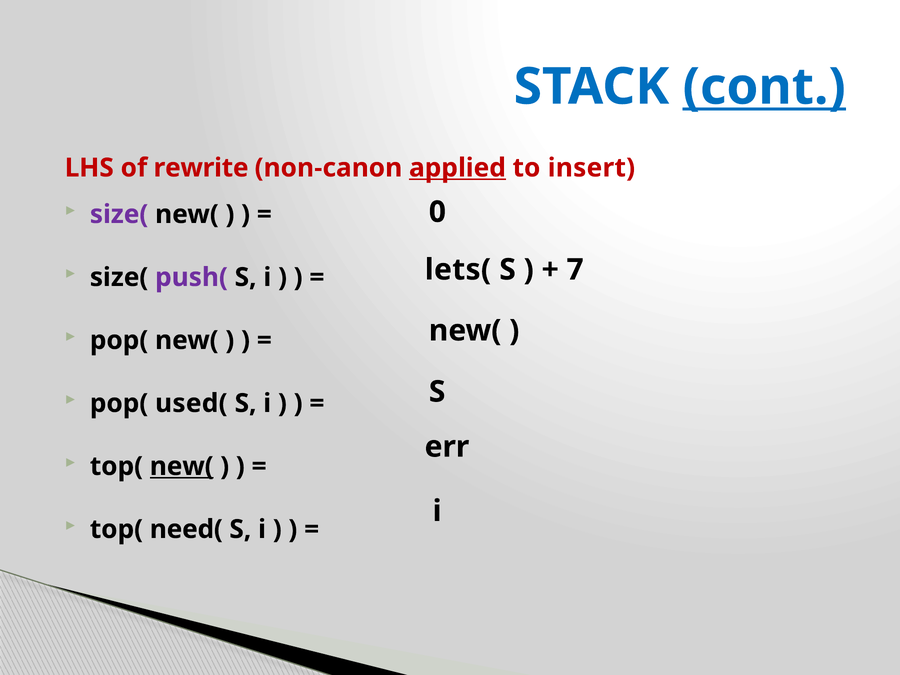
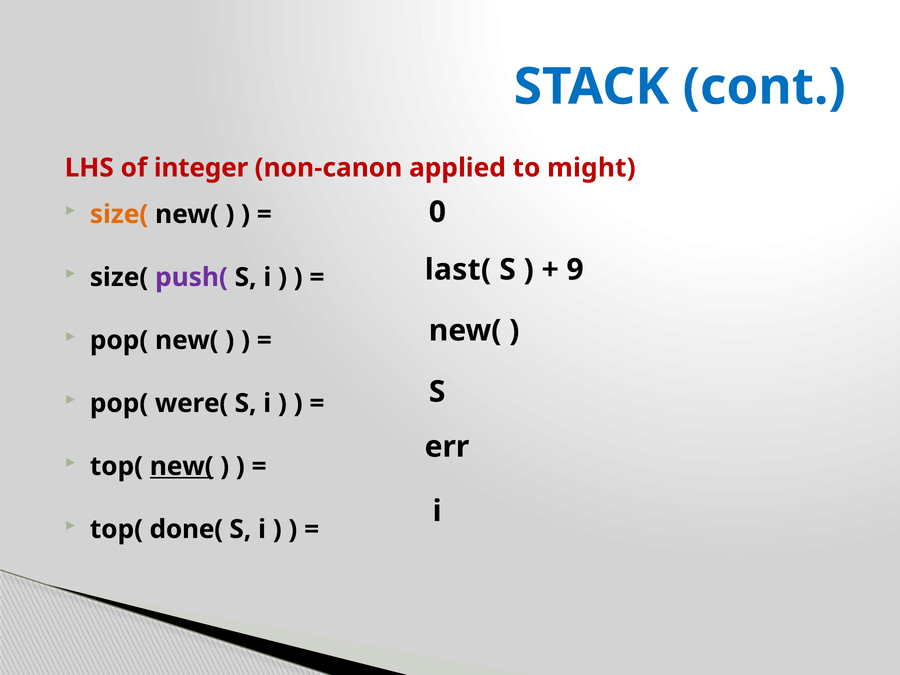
cont underline: present -> none
rewrite: rewrite -> integer
applied underline: present -> none
insert: insert -> might
size( at (119, 214) colour: purple -> orange
lets(: lets( -> last(
7: 7 -> 9
used(: used( -> were(
need(: need( -> done(
